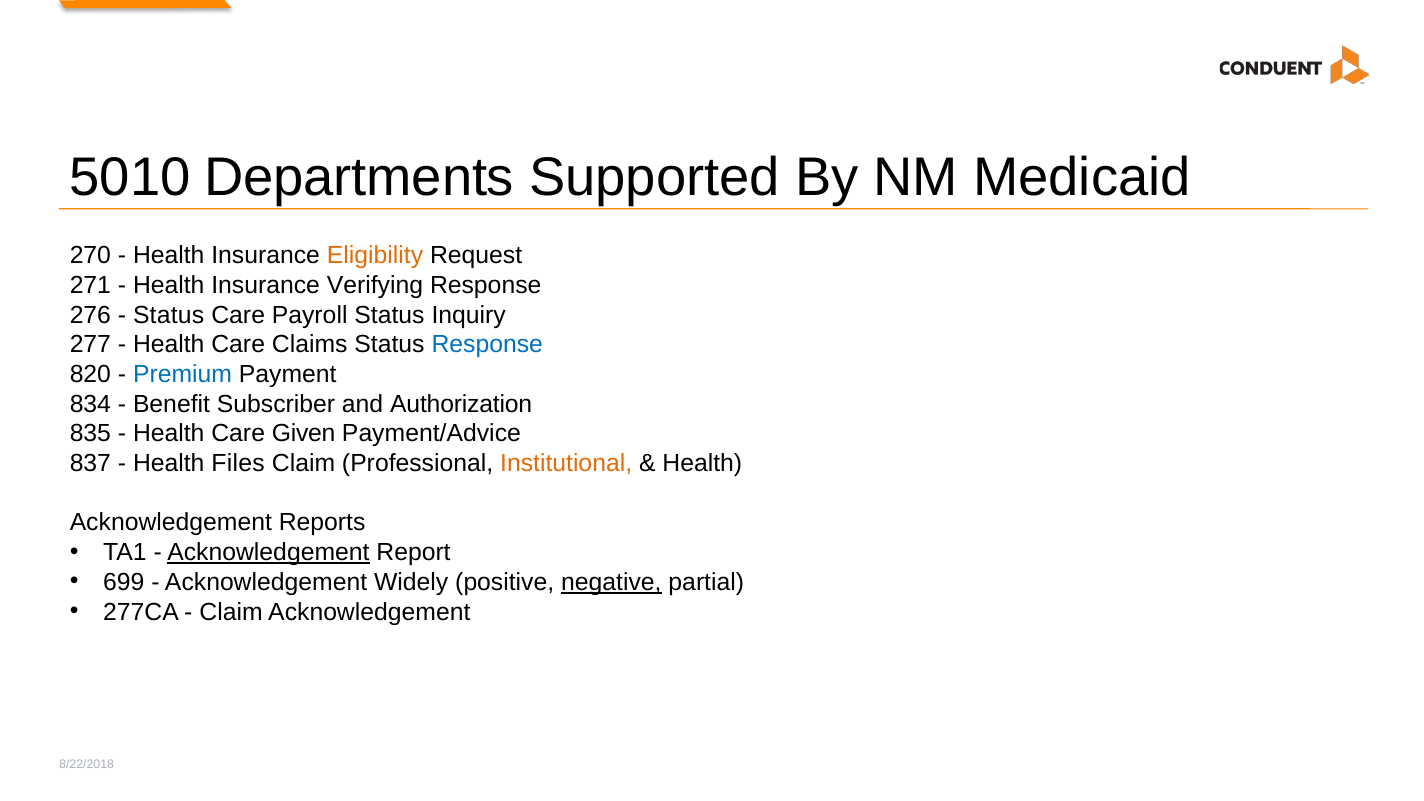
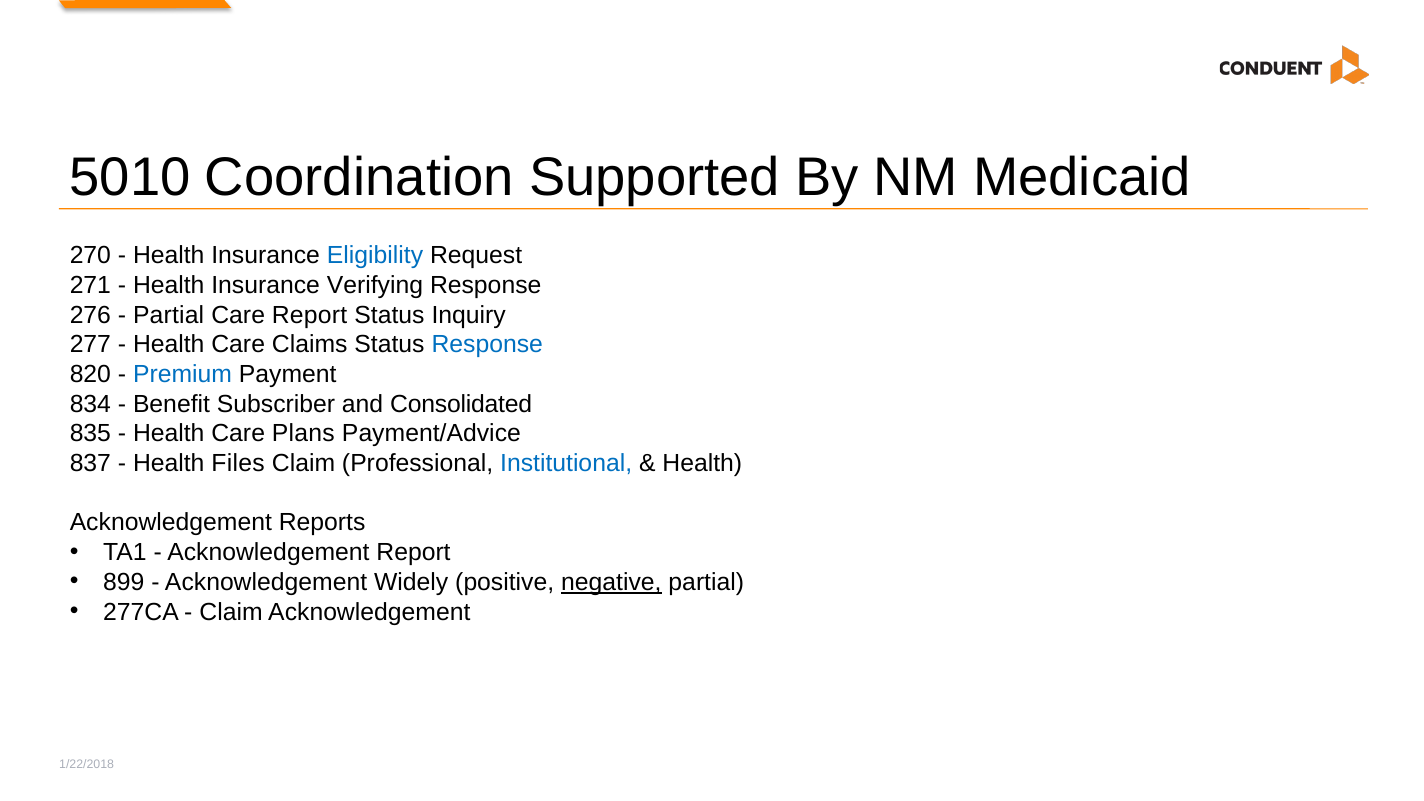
Departments: Departments -> Coordination
Eligibility colour: orange -> blue
Status at (169, 315): Status -> Partial
Care Payroll: Payroll -> Report
Authorization: Authorization -> Consolidated
Given: Given -> Plans
Institutional colour: orange -> blue
Acknowledgement at (268, 553) underline: present -> none
699: 699 -> 899
8/22/2018: 8/22/2018 -> 1/22/2018
